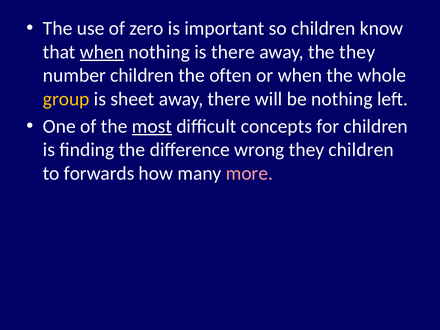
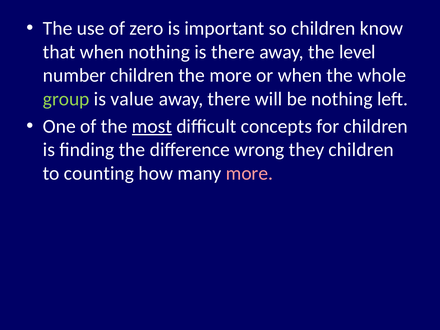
when at (102, 52) underline: present -> none
the they: they -> level
the often: often -> more
group colour: yellow -> light green
sheet: sheet -> value
forwards: forwards -> counting
